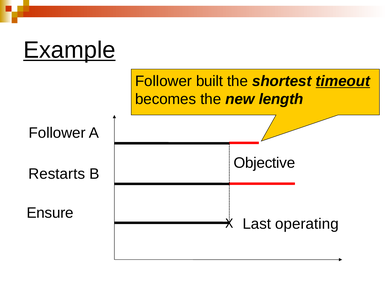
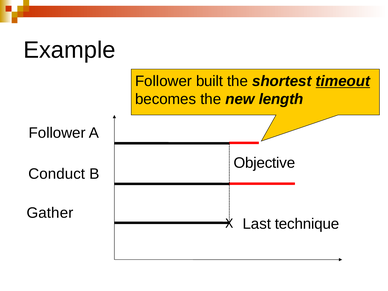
Example underline: present -> none
Restarts: Restarts -> Conduct
Ensure: Ensure -> Gather
operating: operating -> technique
